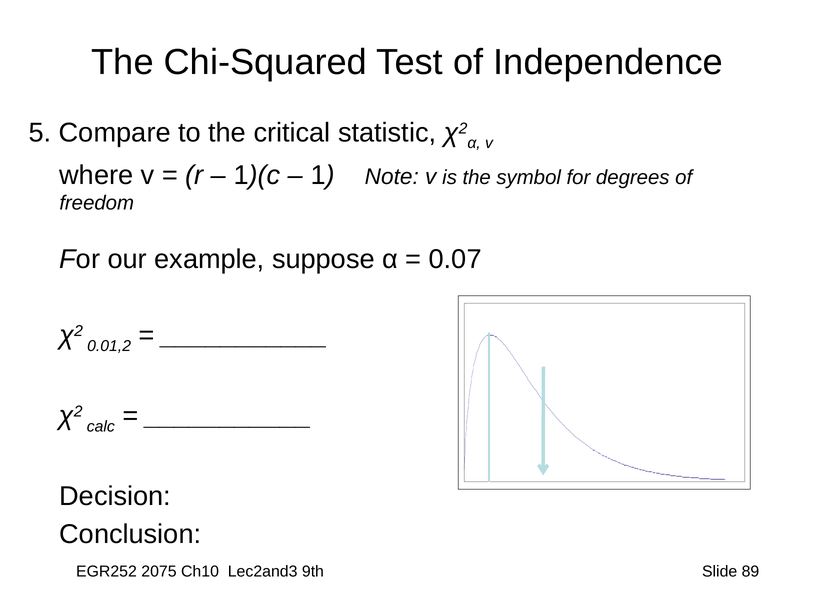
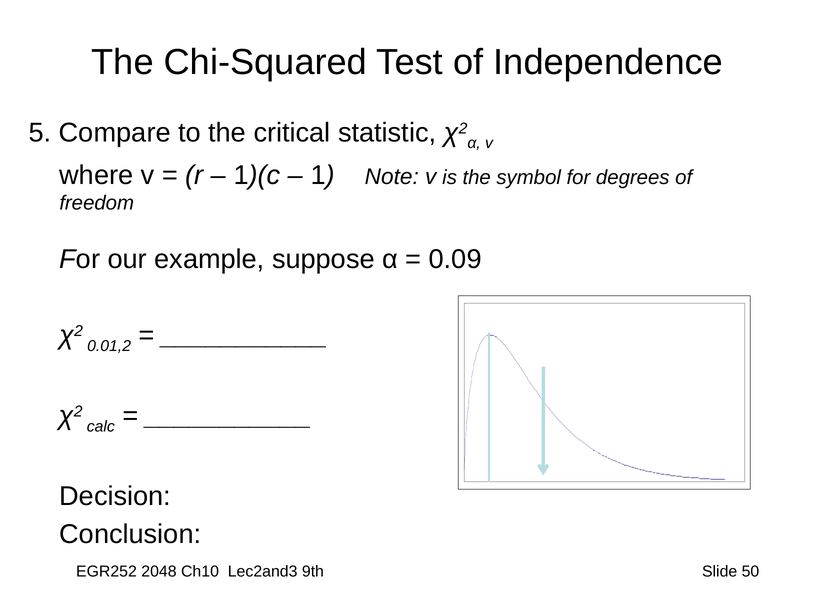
0.07: 0.07 -> 0.09
2075: 2075 -> 2048
89: 89 -> 50
